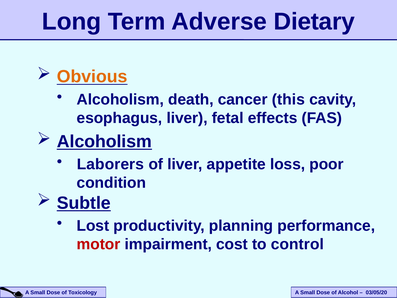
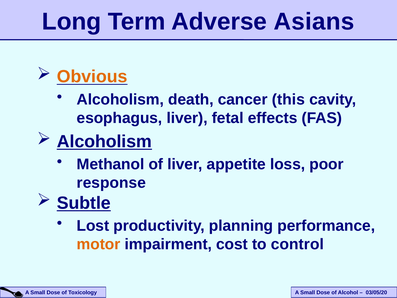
Dietary: Dietary -> Asians
Laborers: Laborers -> Methanol
condition: condition -> response
motor colour: red -> orange
